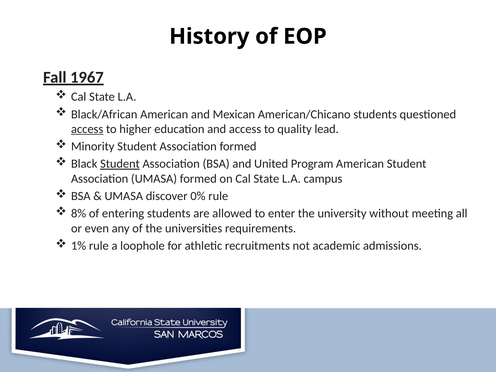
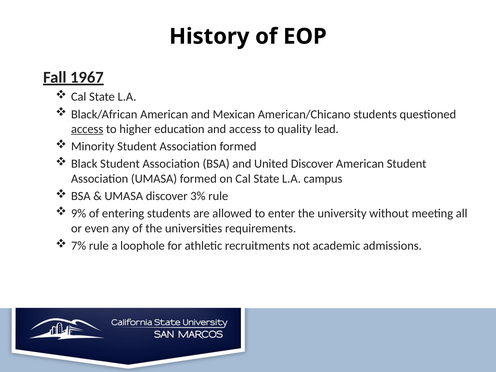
Student at (120, 164) underline: present -> none
United Program: Program -> Discover
0%: 0% -> 3%
8%: 8% -> 9%
1%: 1% -> 7%
